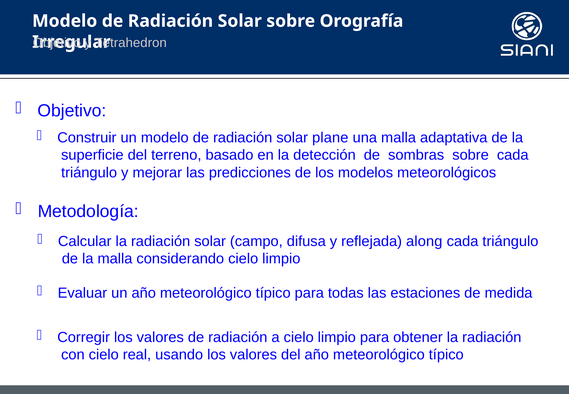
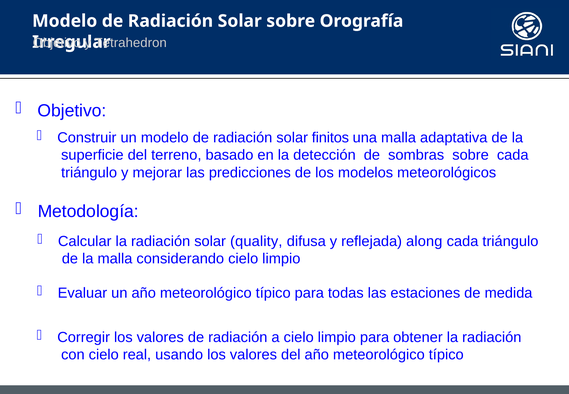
plane: plane -> finitos
campo: campo -> quality
